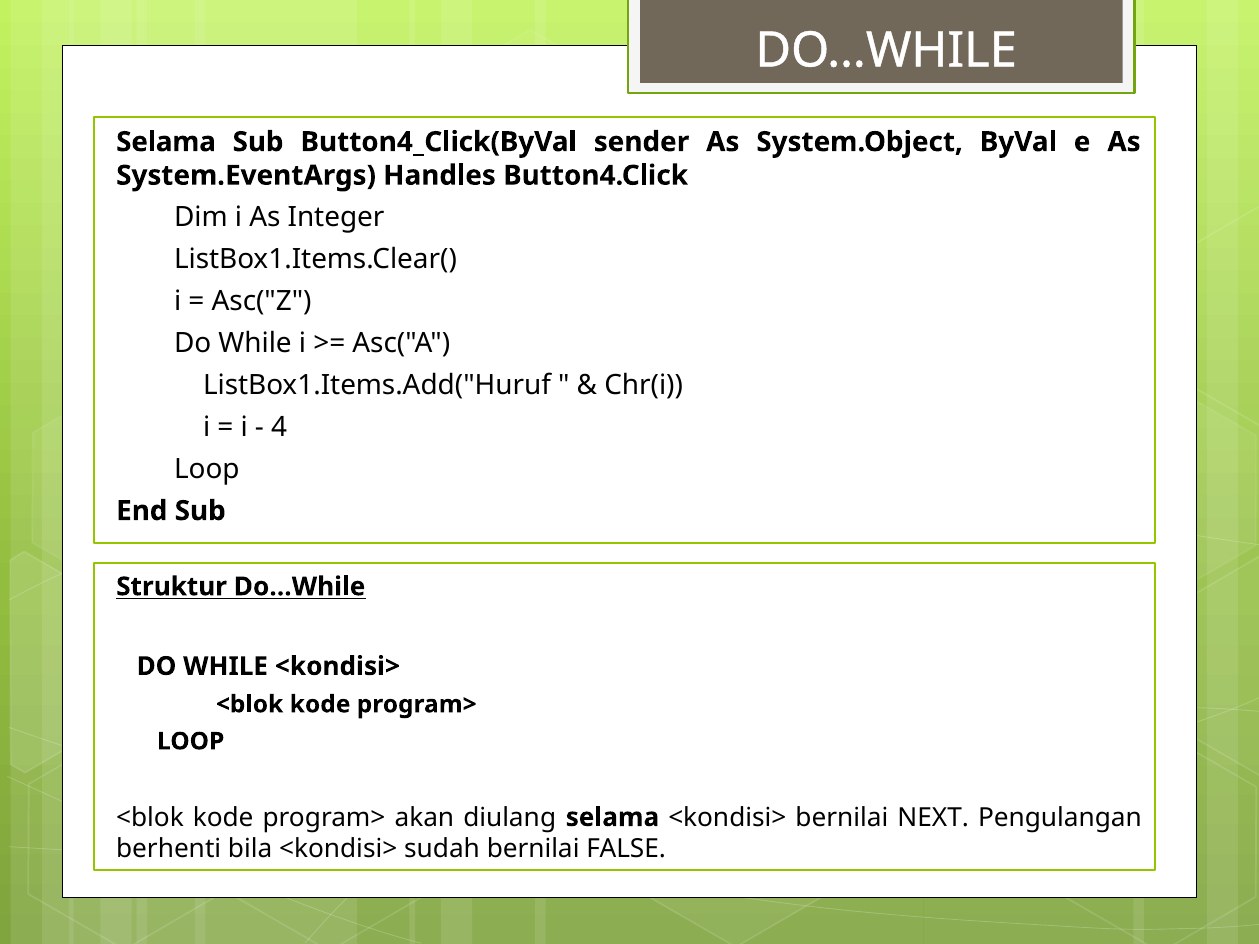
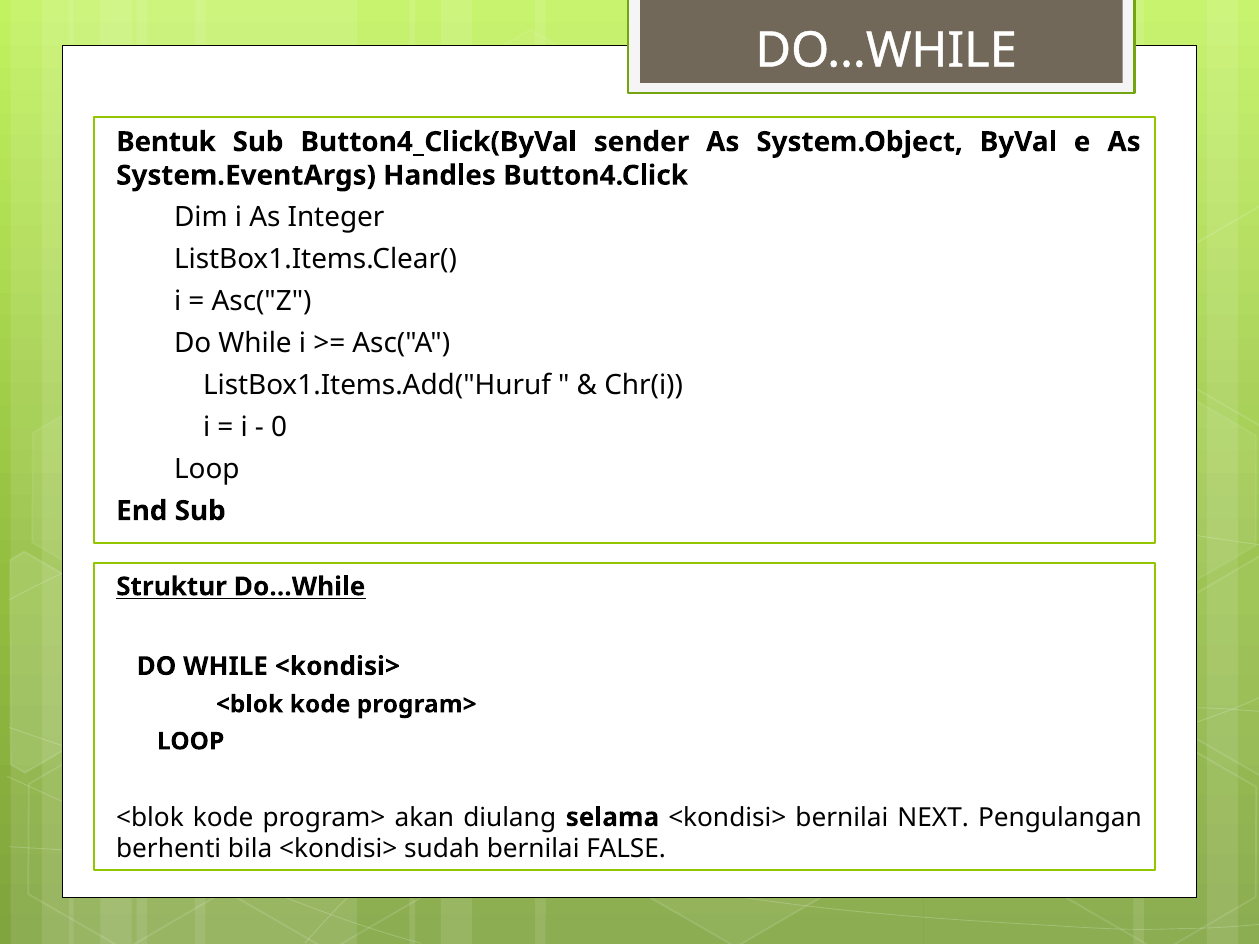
Selama at (166, 142): Selama -> Bentuk
4: 4 -> 0
